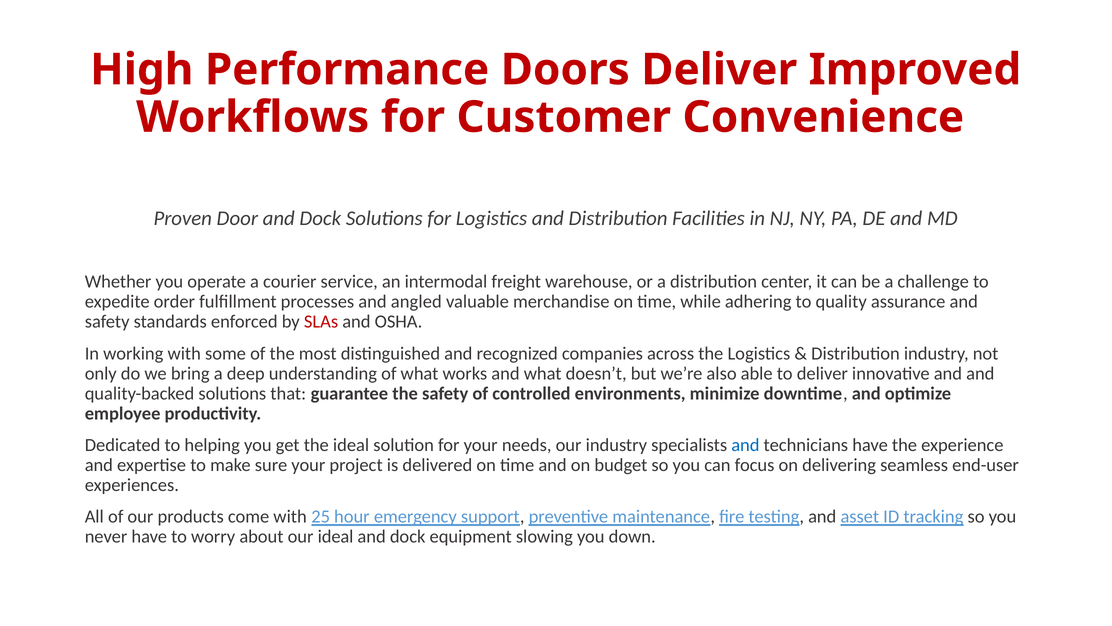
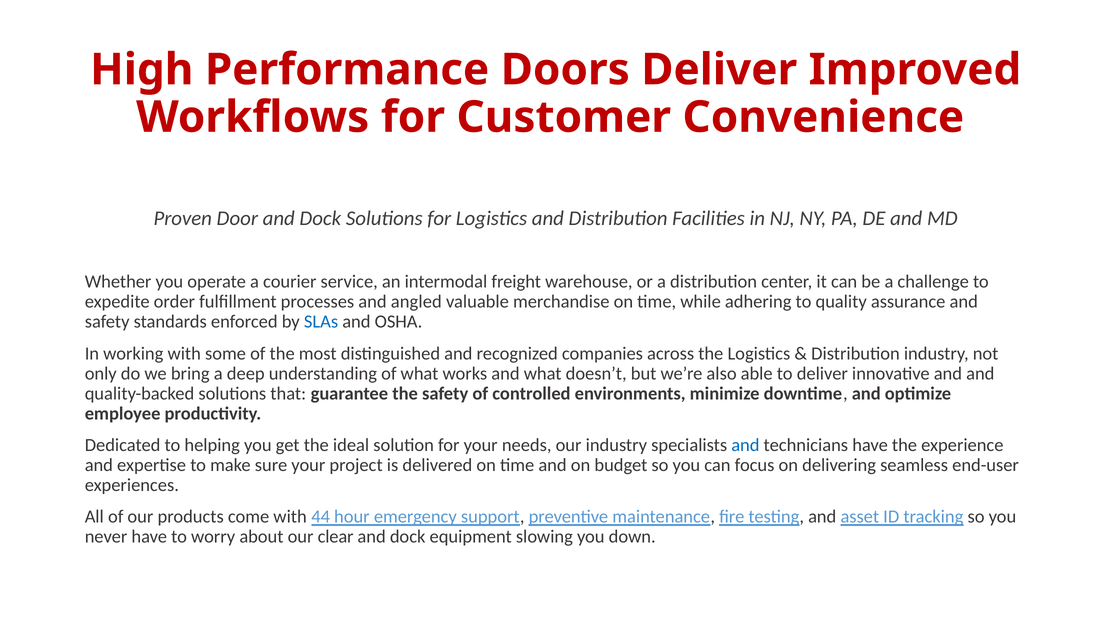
SLAs colour: red -> blue
25: 25 -> 44
our ideal: ideal -> clear
